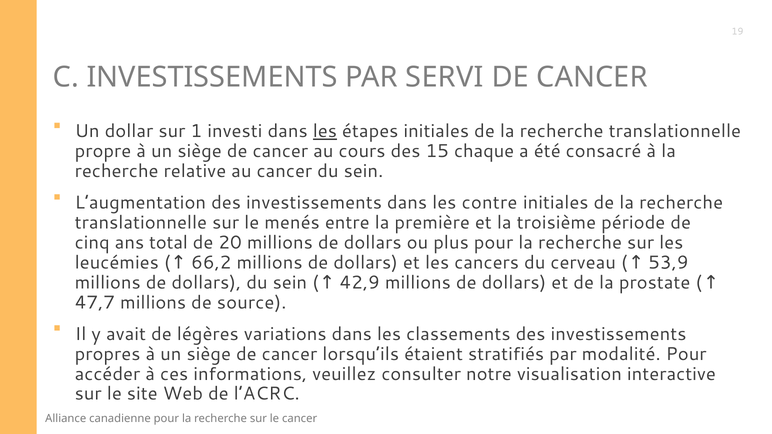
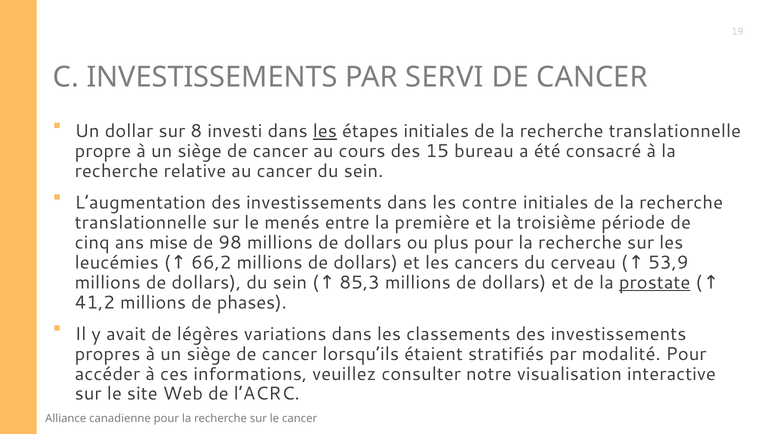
1: 1 -> 8
chaque: chaque -> bureau
total: total -> mise
20: 20 -> 98
42,9: 42,9 -> 85,3
prostate underline: none -> present
47,7: 47,7 -> 41,2
source: source -> phases
